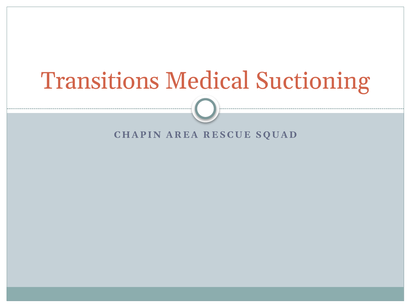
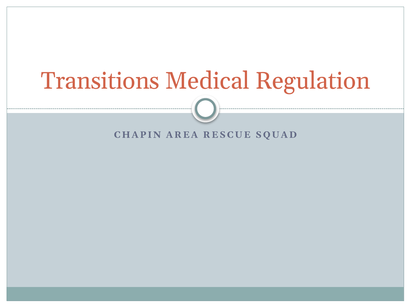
Suctioning: Suctioning -> Regulation
